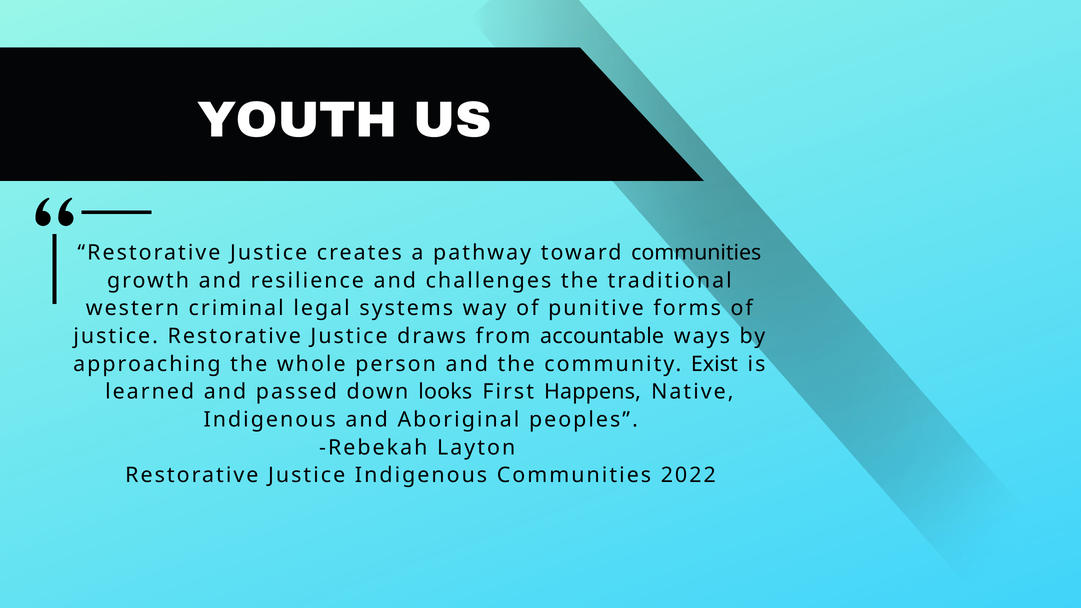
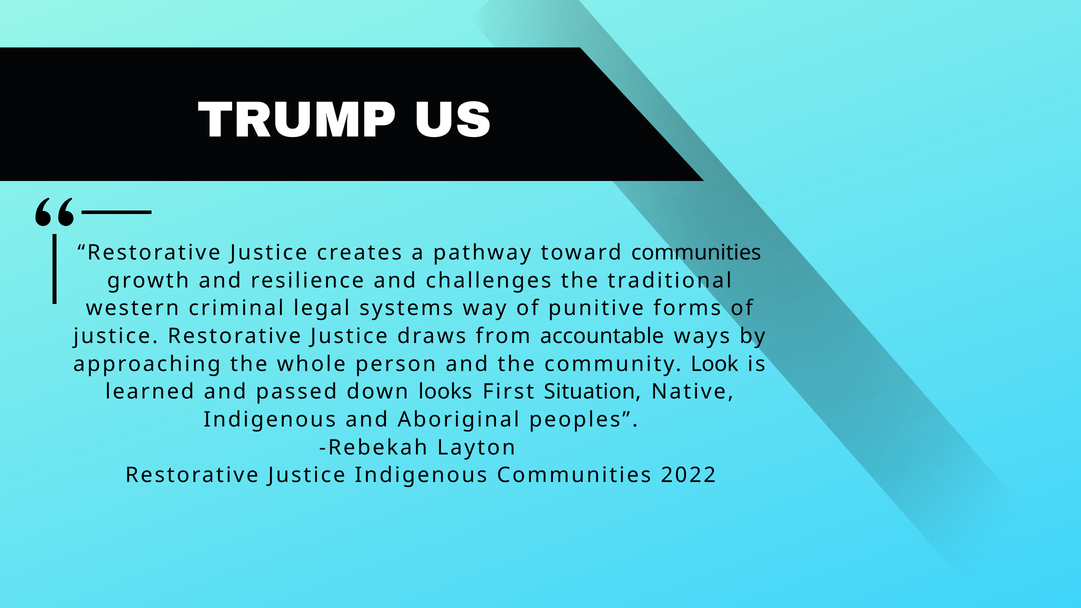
YOUTH: YOUTH -> TRUMP
Exist: Exist -> Look
Happens: Happens -> Situation
